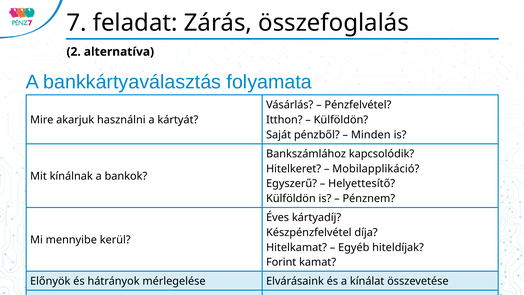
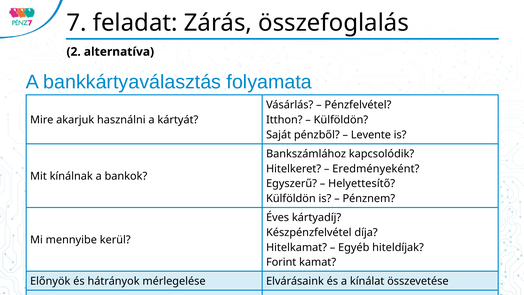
Minden: Minden -> Levente
Mobilapplikáció: Mobilapplikáció -> Eredményeként
